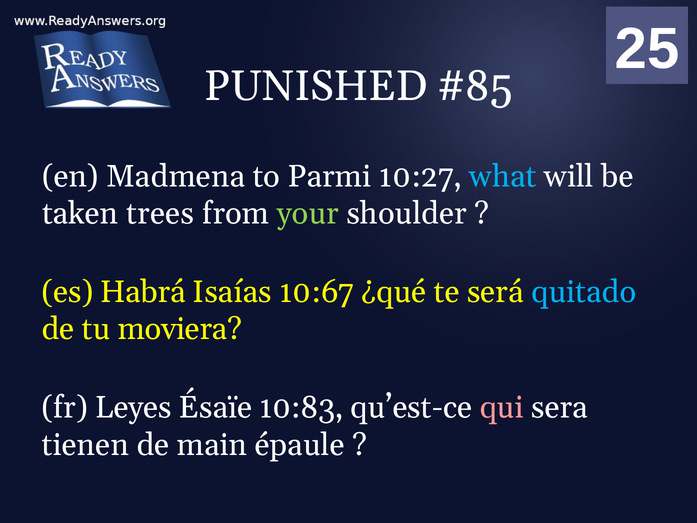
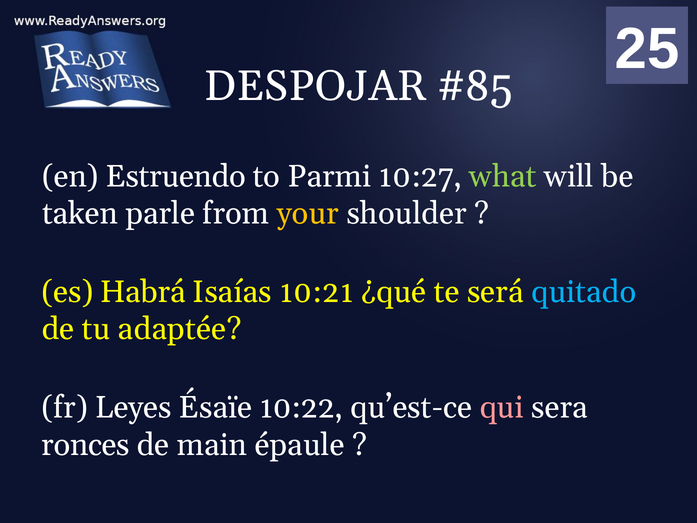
PUNISHED: PUNISHED -> DESPOJAR
Madmena: Madmena -> Estruendo
what colour: light blue -> light green
trees: trees -> parle
your colour: light green -> yellow
10:67: 10:67 -> 10:21
moviera: moviera -> adaptée
10:83: 10:83 -> 10:22
tienen: tienen -> ronces
